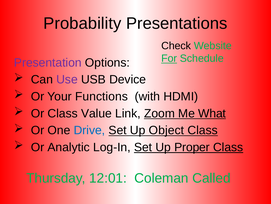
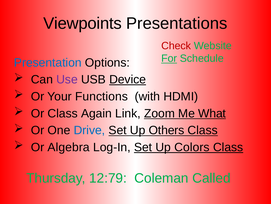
Probability: Probability -> Viewpoints
Check colour: black -> red
Presentation colour: purple -> blue
Device underline: none -> present
Value: Value -> Again
Object: Object -> Others
Analytic: Analytic -> Algebra
Proper: Proper -> Colors
12:01: 12:01 -> 12:79
